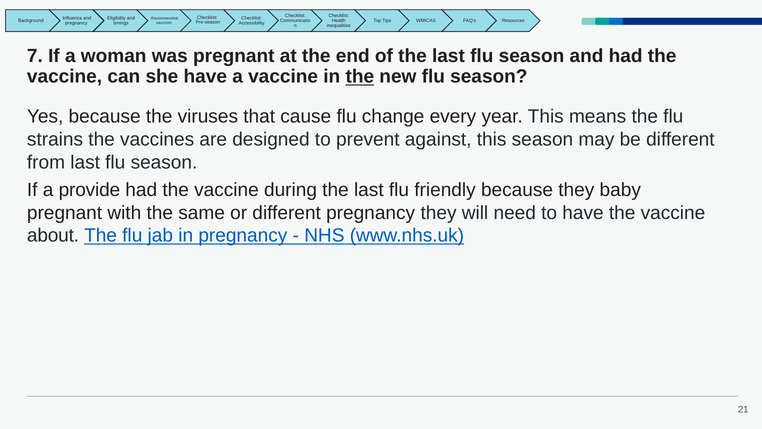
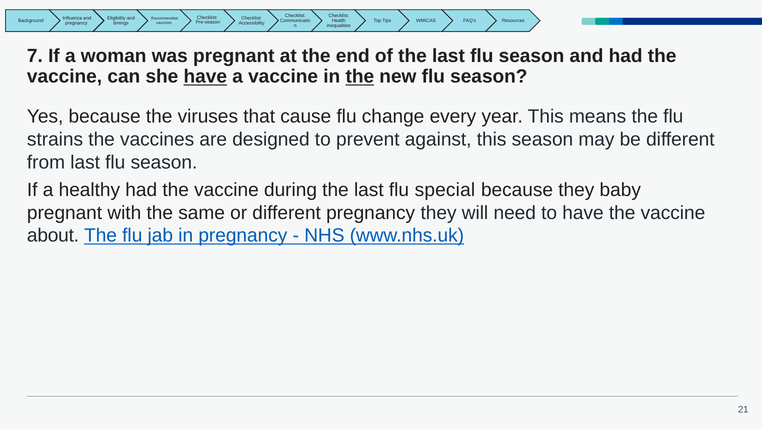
have at (205, 77) underline: none -> present
provide: provide -> healthy
friendly: friendly -> special
